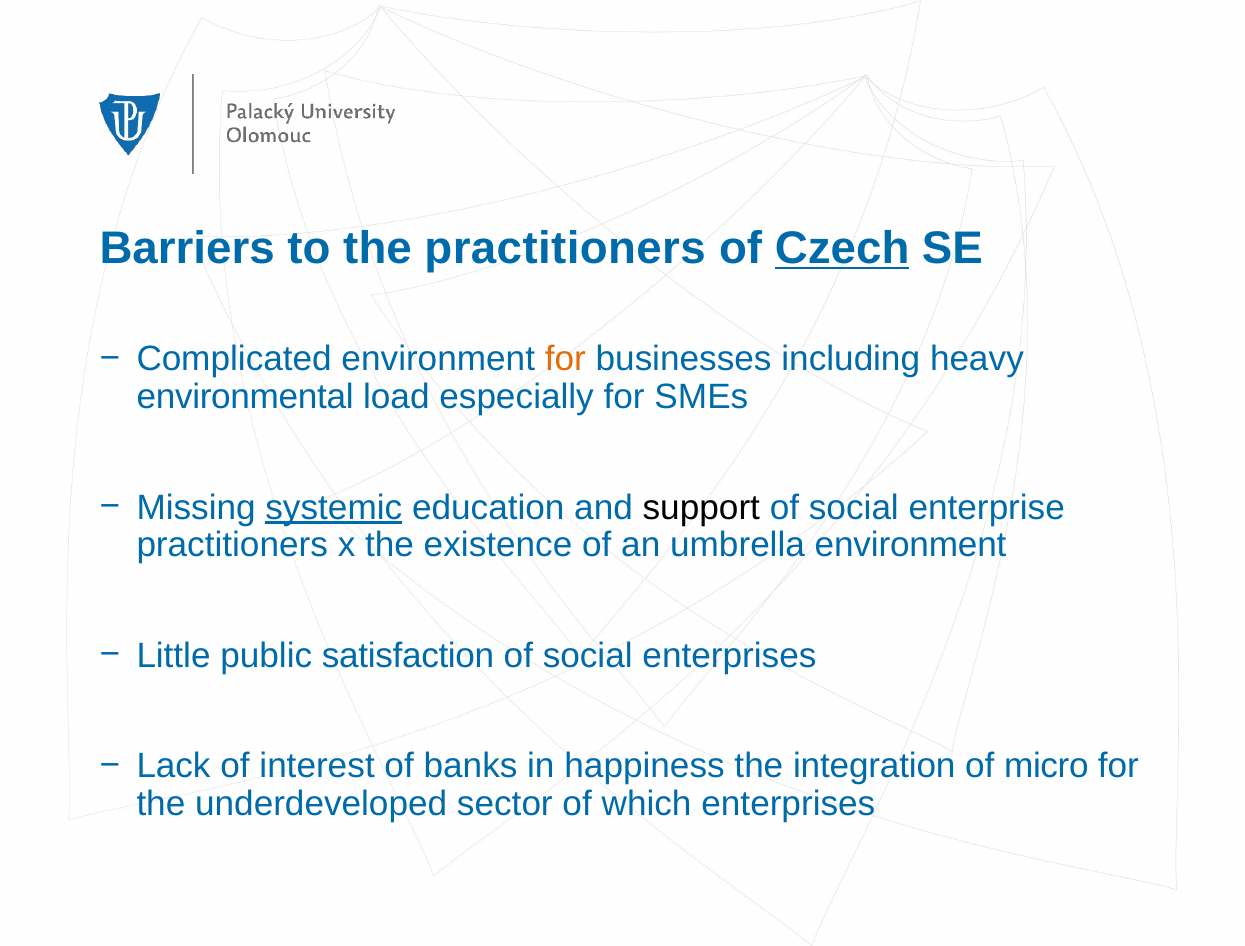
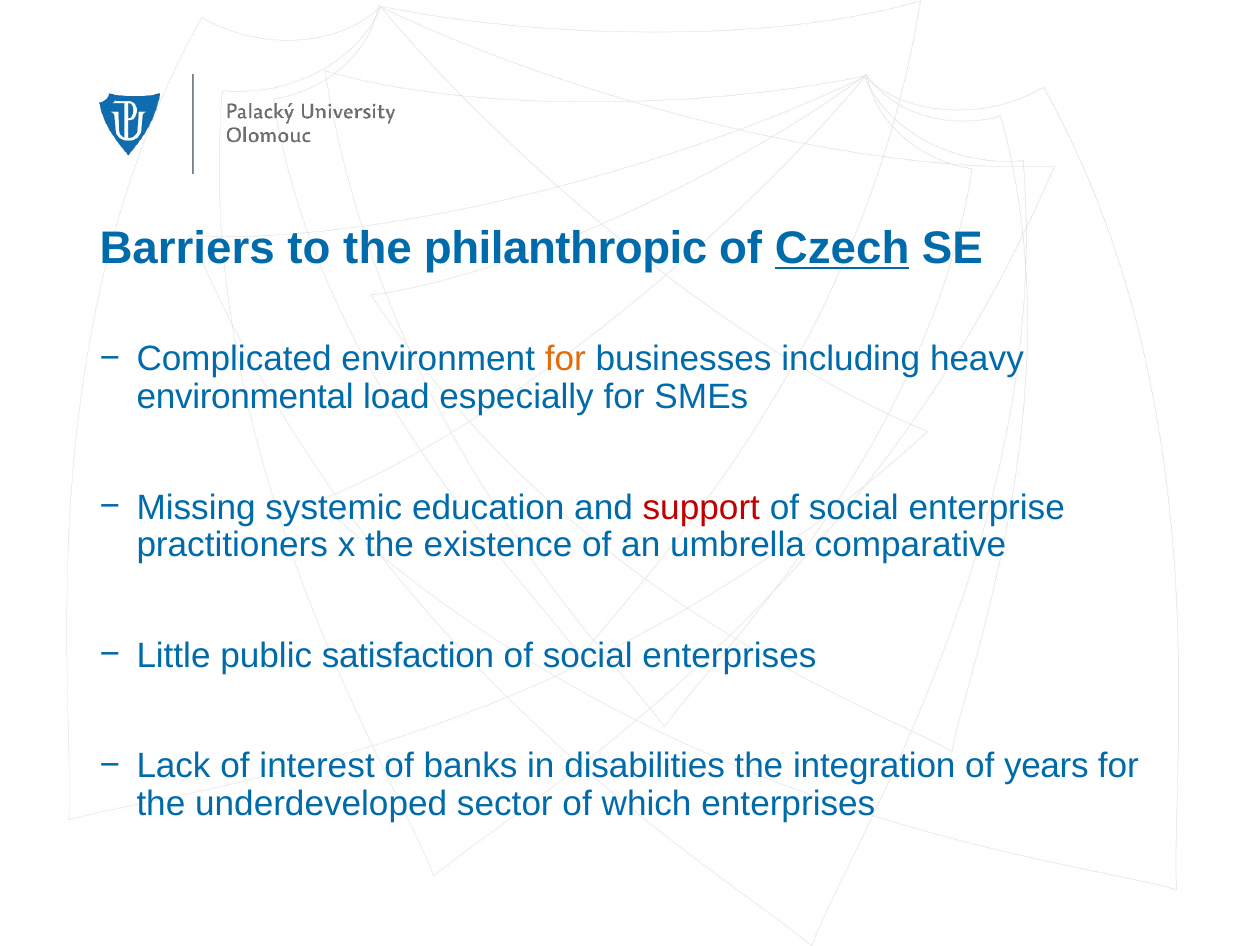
the practitioners: practitioners -> philanthropic
systemic underline: present -> none
support colour: black -> red
umbrella environment: environment -> comparative
happiness: happiness -> disabilities
micro: micro -> years
